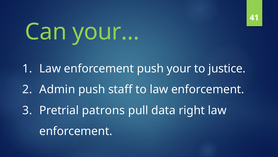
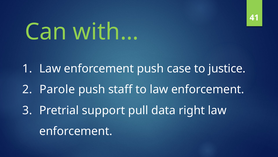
your…: your… -> with…
your: your -> case
Admin: Admin -> Parole
patrons: patrons -> support
